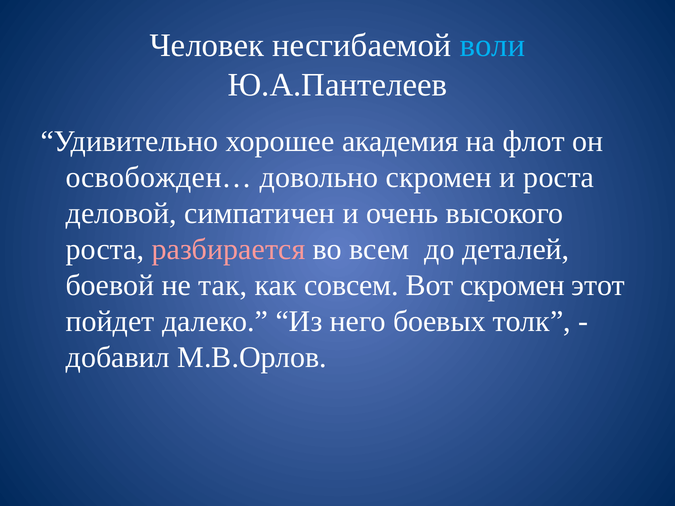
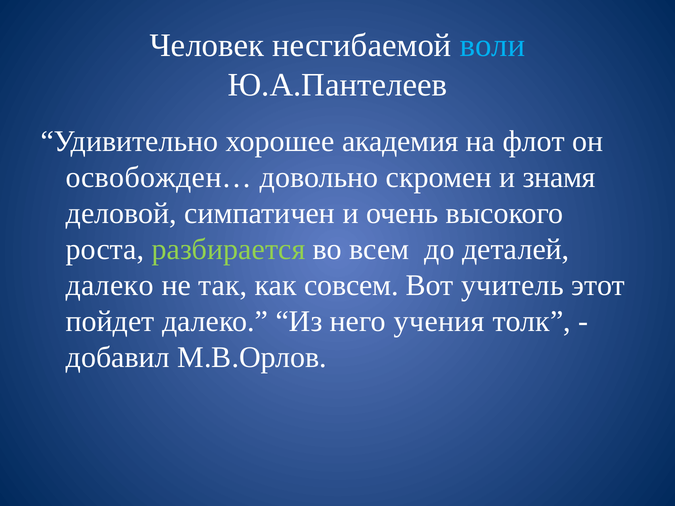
и роста: роста -> знамя
разбирается colour: pink -> light green
боевой at (110, 286): боевой -> далеко
Вот скромен: скромен -> учитель
боевых: боевых -> учения
